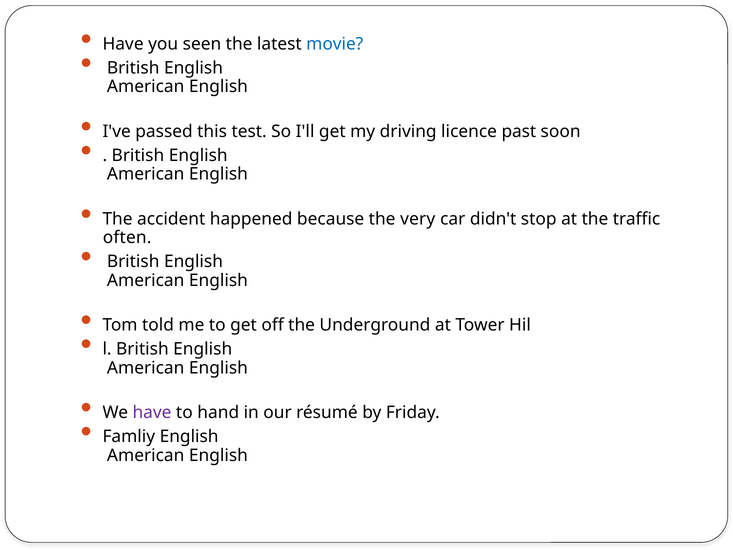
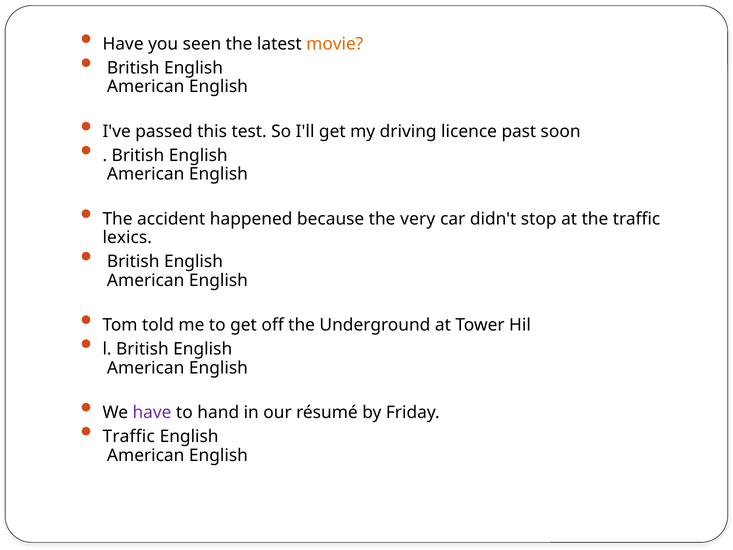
movie colour: blue -> orange
often: often -> lexics
Famliy at (129, 437): Famliy -> Traffic
